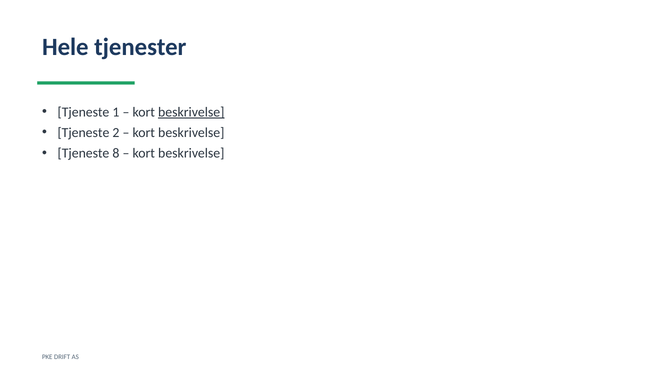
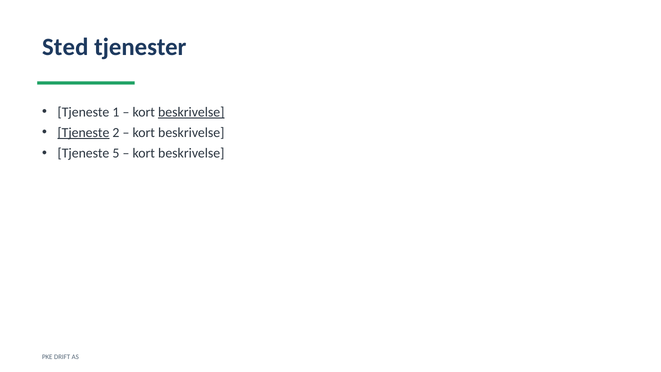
Hele: Hele -> Sted
Tjeneste at (83, 133) underline: none -> present
8: 8 -> 5
